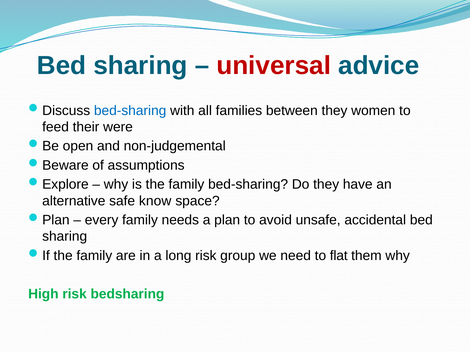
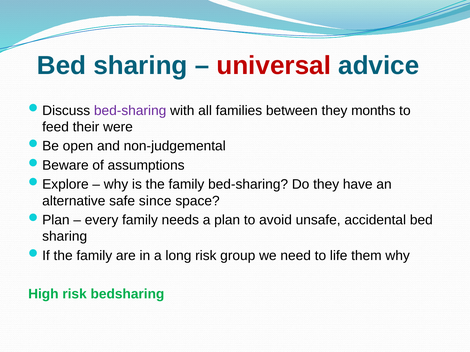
bed-sharing at (130, 111) colour: blue -> purple
women: women -> months
know: know -> since
flat: flat -> life
